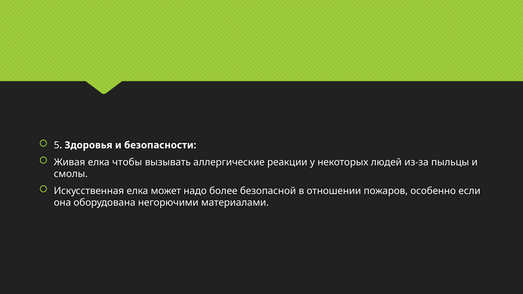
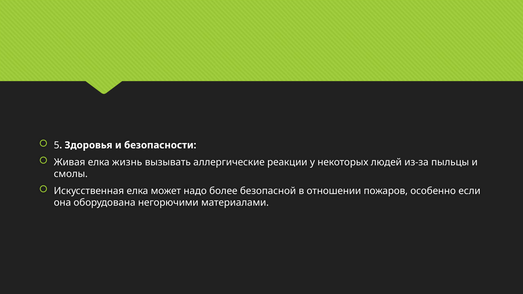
чтобы: чтобы -> жизнь
